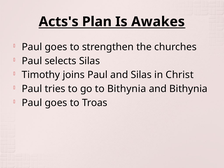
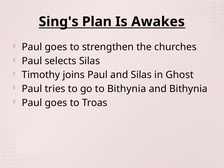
Acts's: Acts's -> Sing's
Christ: Christ -> Ghost
